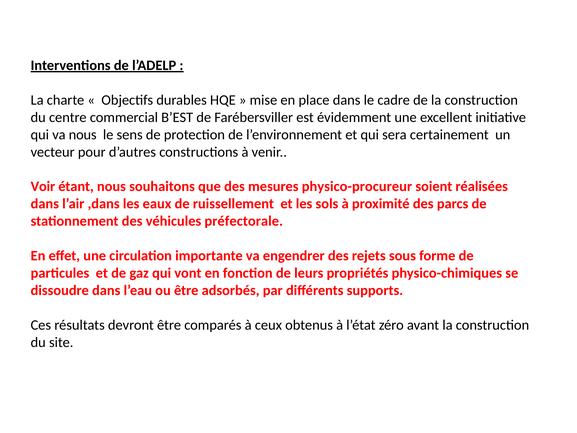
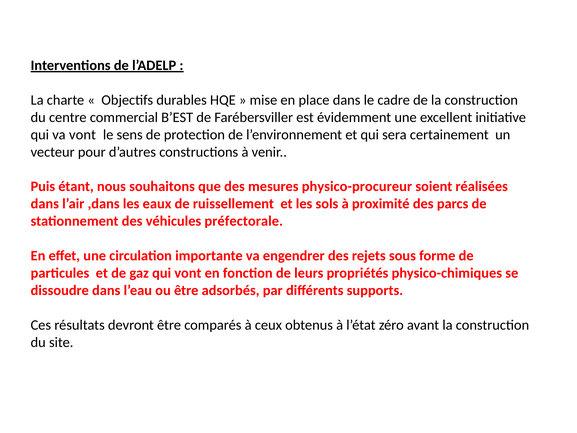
va nous: nous -> vont
Voir: Voir -> Puis
